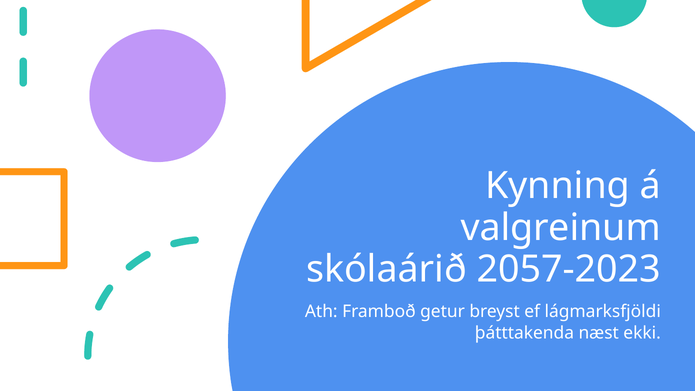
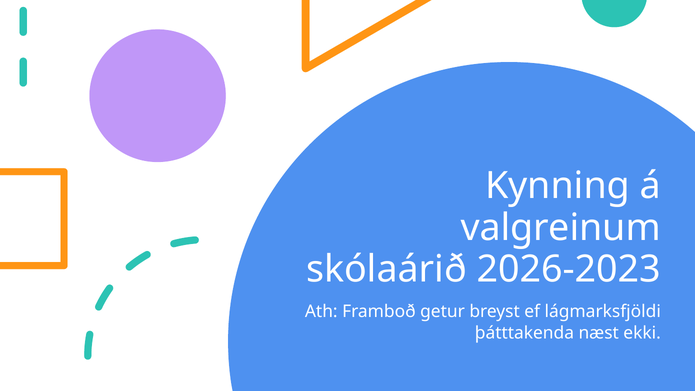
2057-2023: 2057-2023 -> 2026-2023
